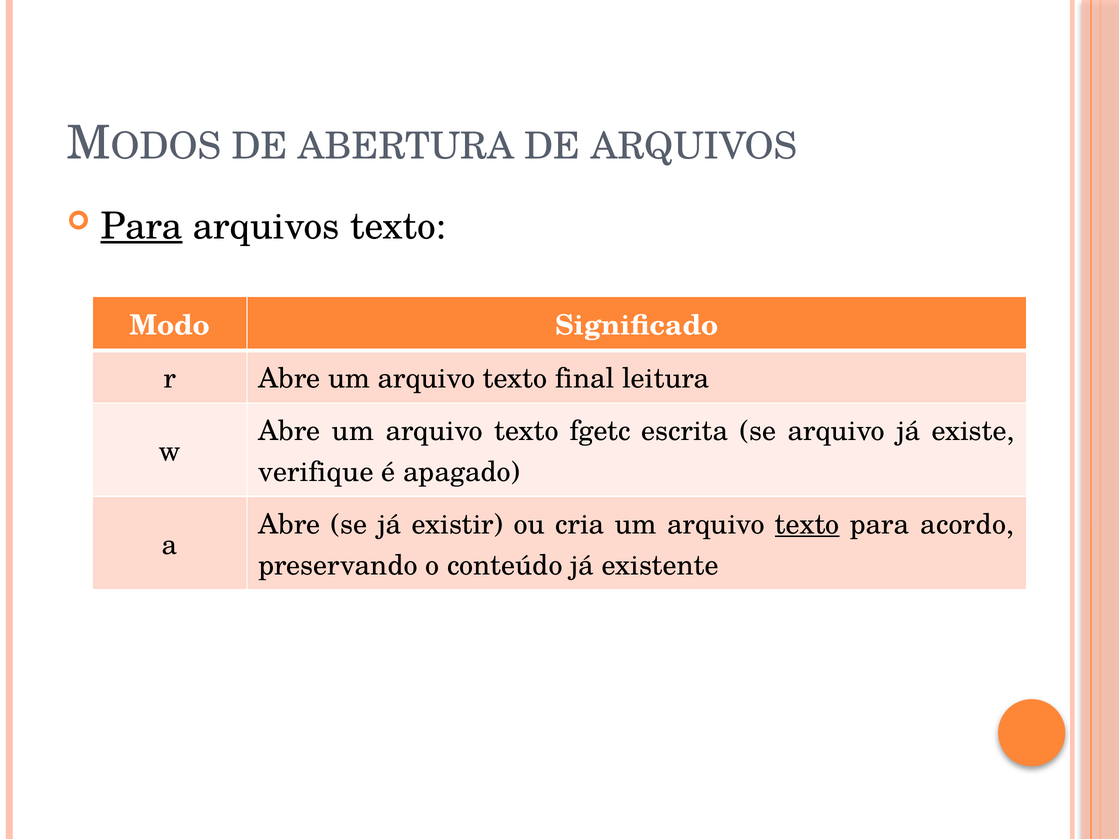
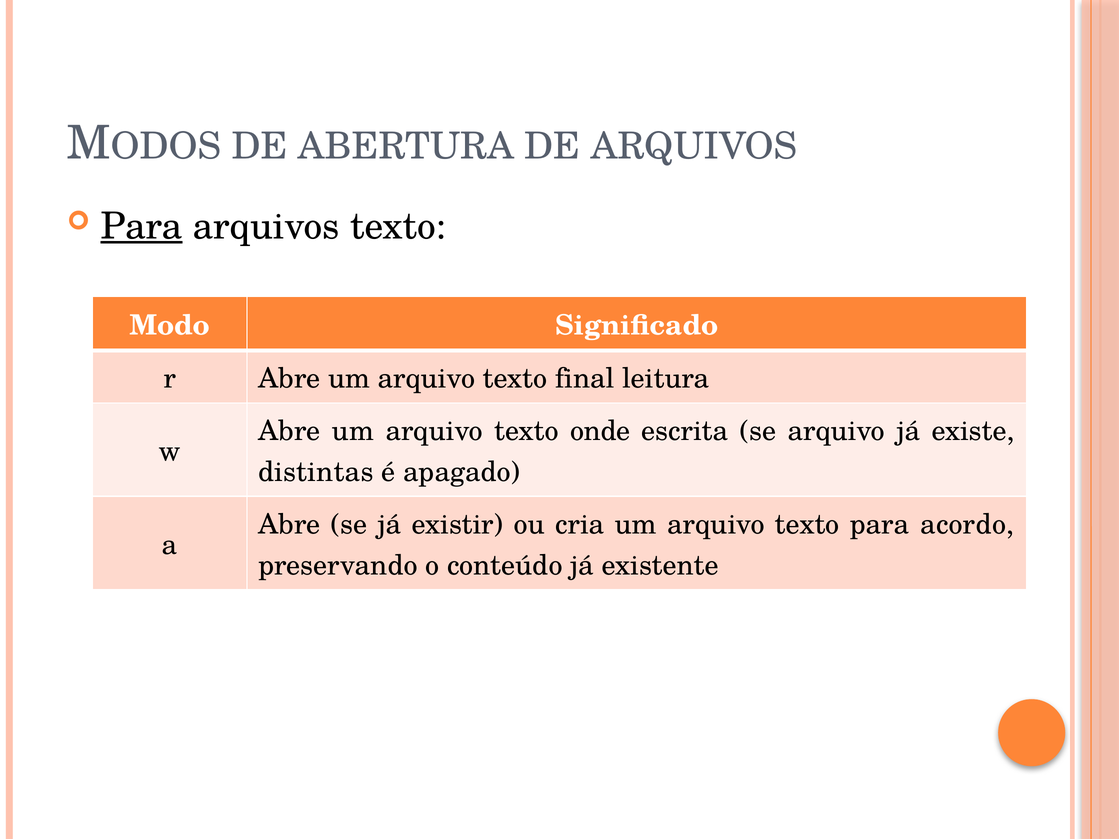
fgetc: fgetc -> onde
verifique: verifique -> distintas
texto at (807, 524) underline: present -> none
